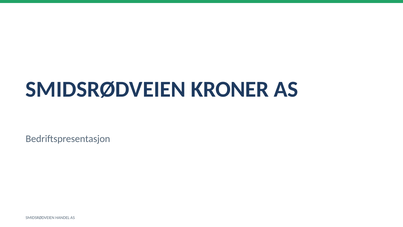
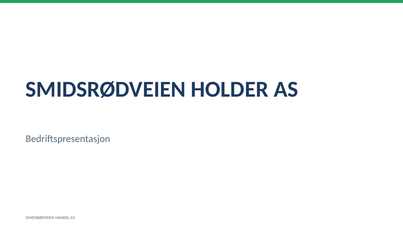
KRONER: KRONER -> HOLDER
